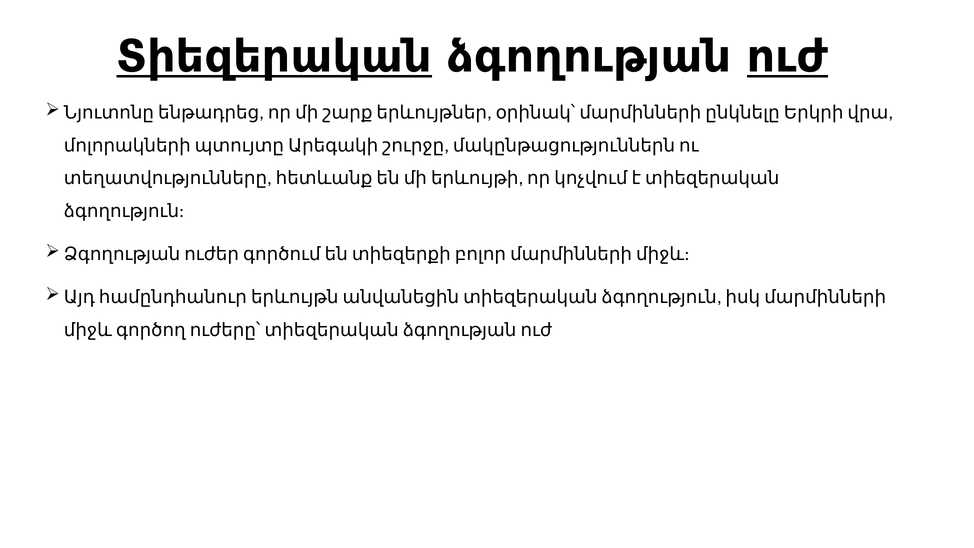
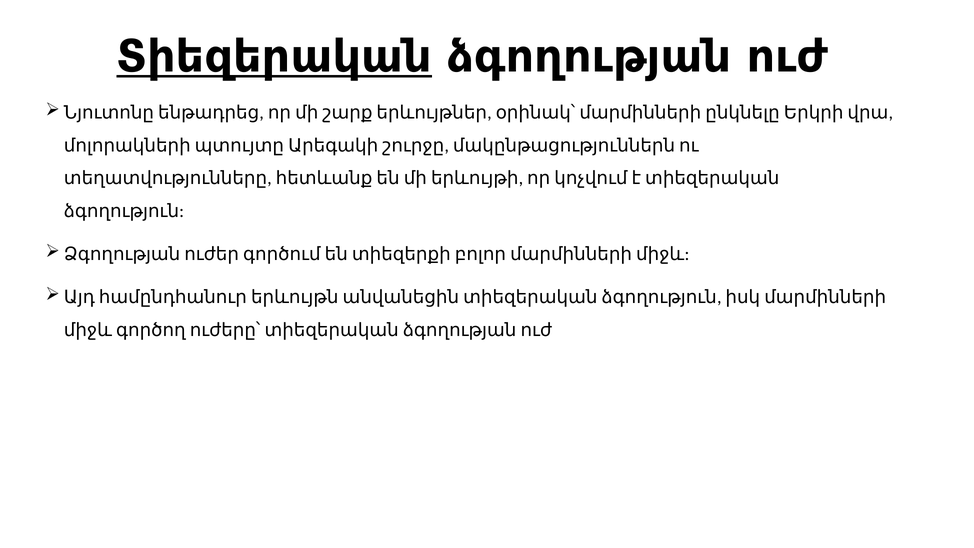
ուժ underline: present -> none
